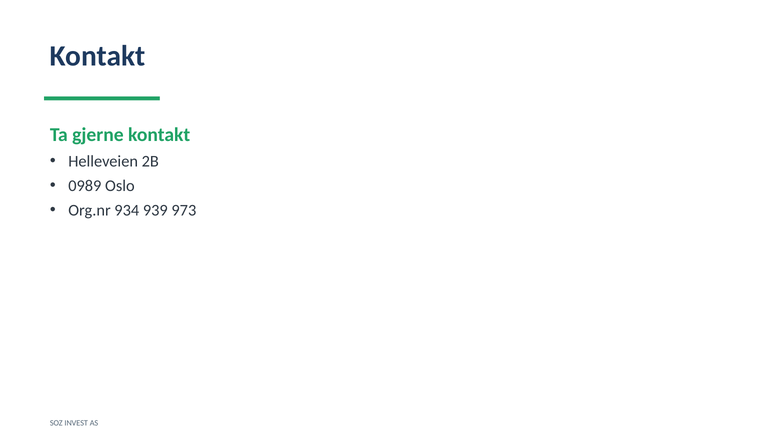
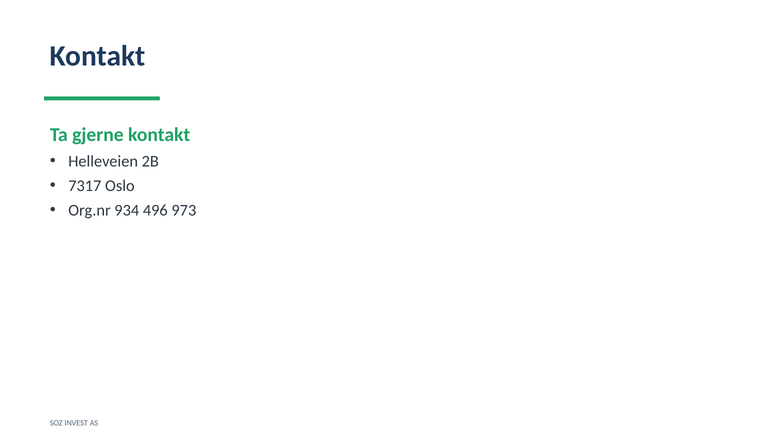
0989: 0989 -> 7317
939: 939 -> 496
